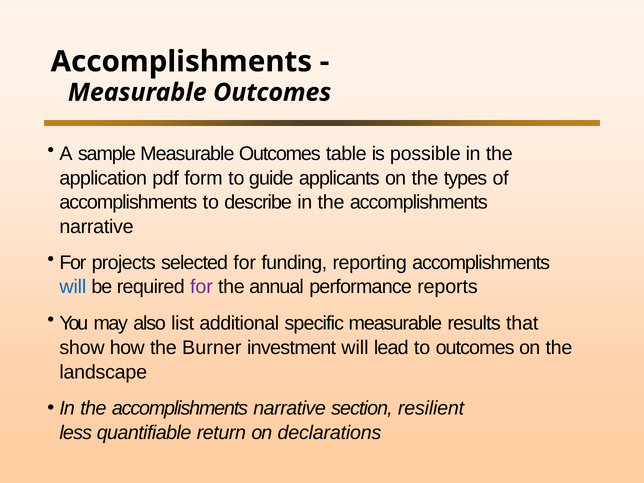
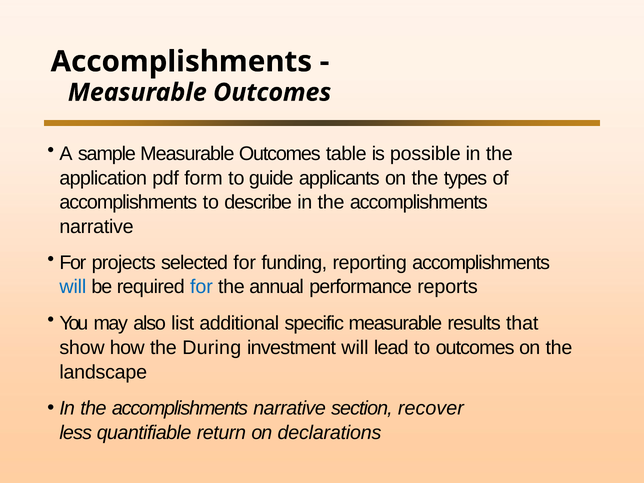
for at (201, 287) colour: purple -> blue
Burner: Burner -> During
resilient: resilient -> recover
